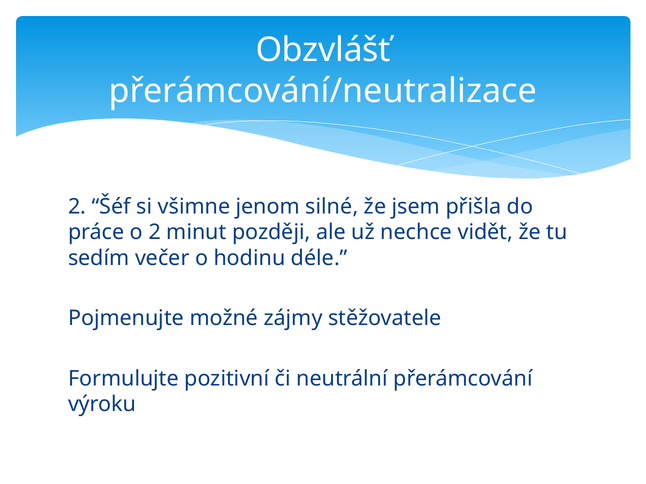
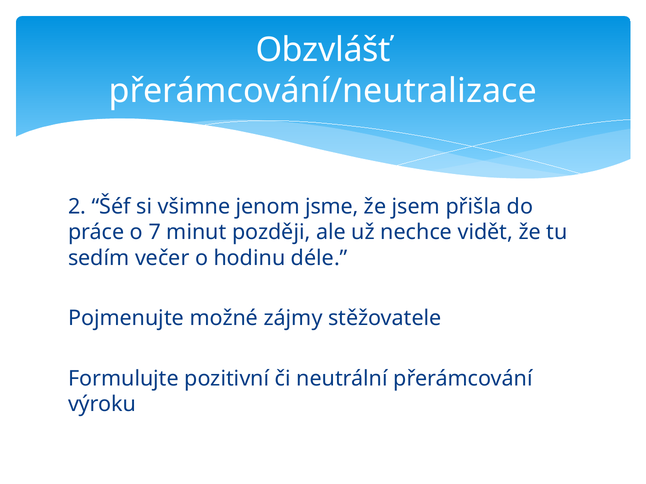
silné: silné -> jsme
o 2: 2 -> 7
